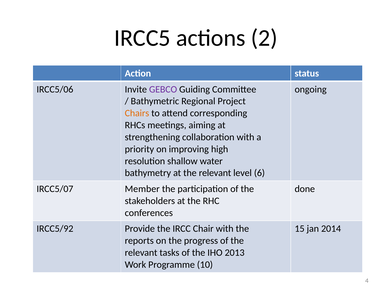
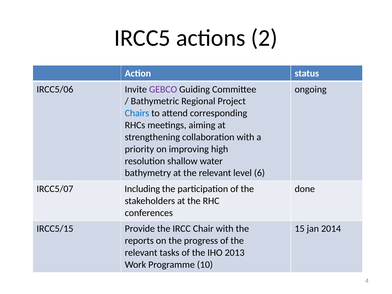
Chairs colour: orange -> blue
Member: Member -> Including
IRCC5/92: IRCC5/92 -> IRCC5/15
